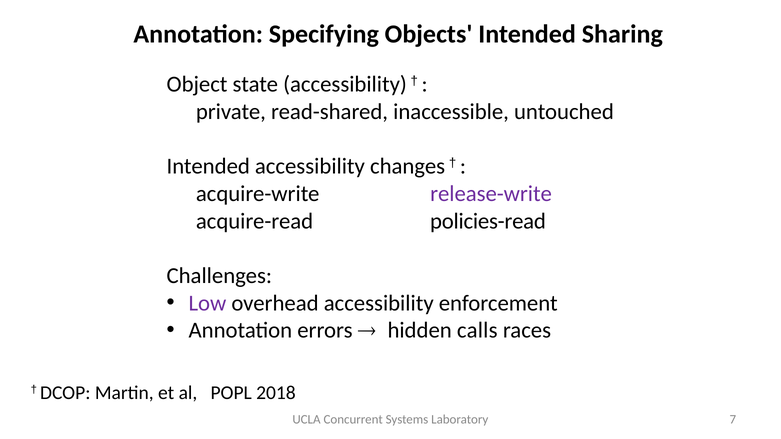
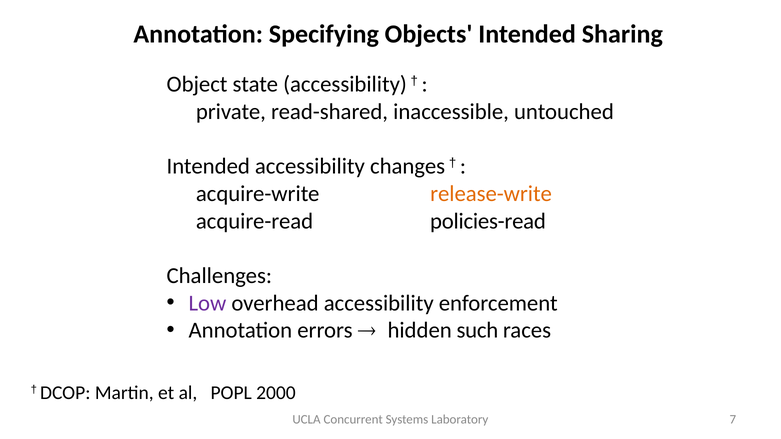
release-write colour: purple -> orange
calls: calls -> such
2018: 2018 -> 2000
